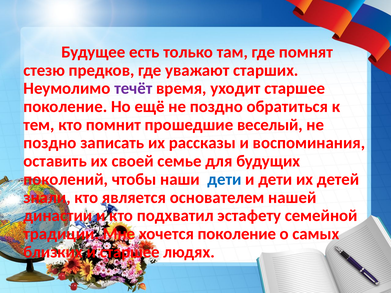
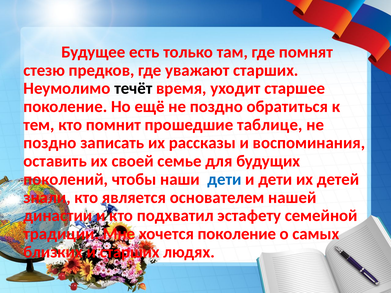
течёт colour: purple -> black
веселый: веселый -> таблице
и старшее: старшее -> старших
